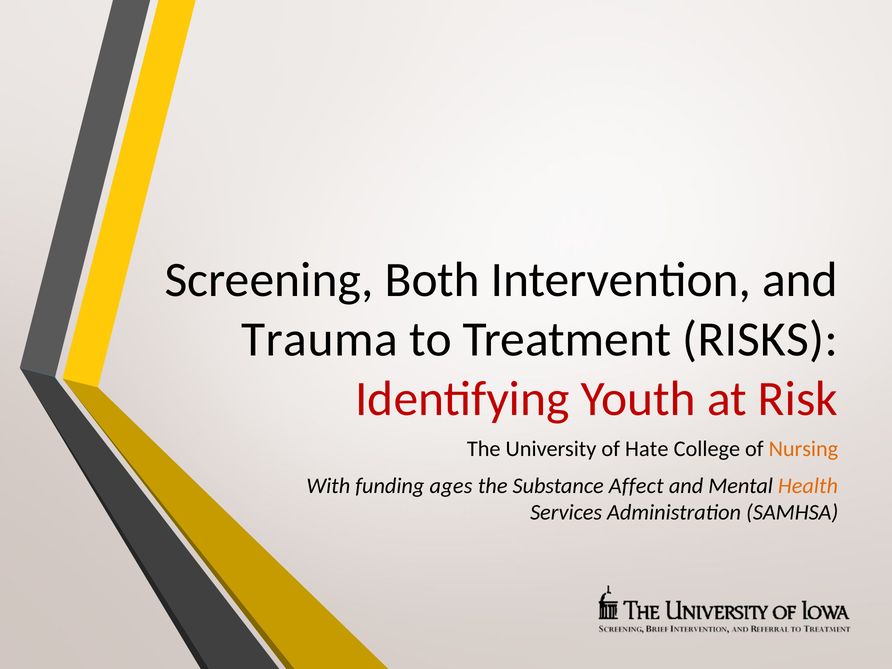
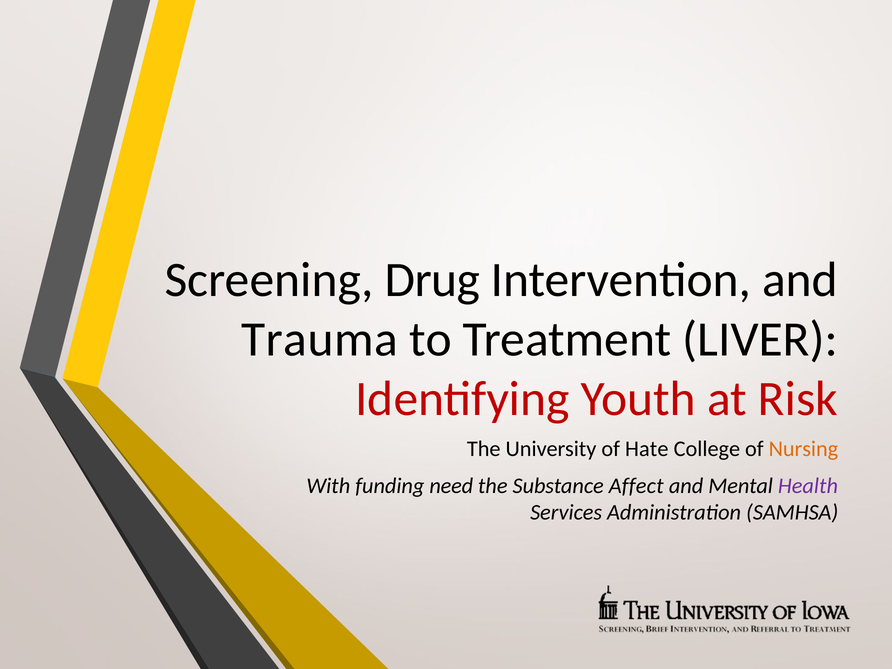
Both: Both -> Drug
RISKS: RISKS -> LIVER
ages: ages -> need
Health colour: orange -> purple
